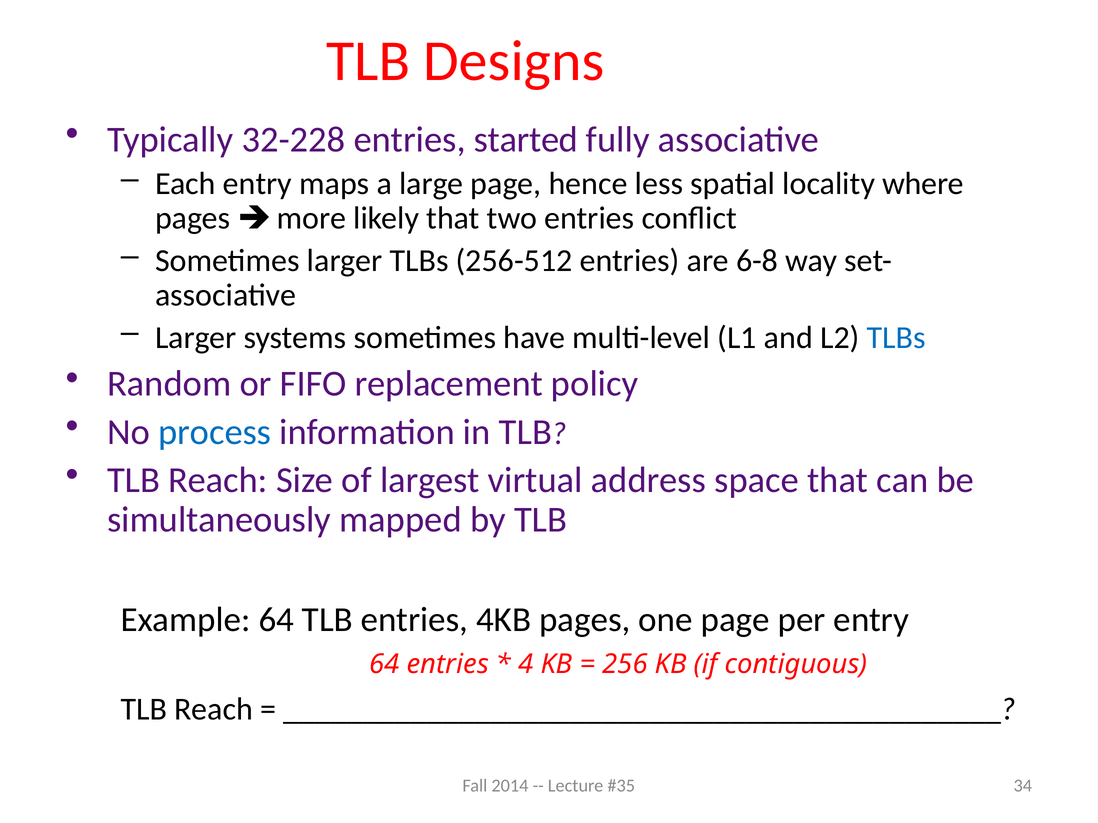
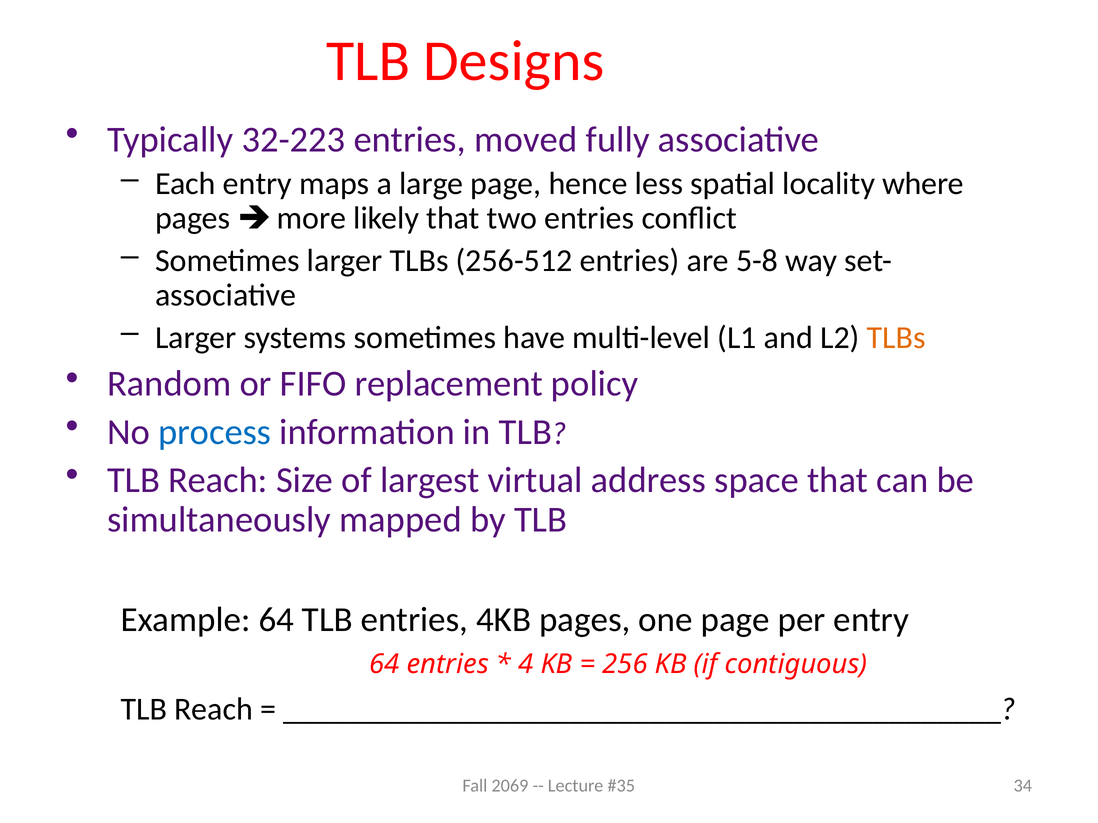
32-228: 32-228 -> 32-223
started: started -> moved
6-8: 6-8 -> 5-8
TLBs at (896, 338) colour: blue -> orange
2014: 2014 -> 2069
